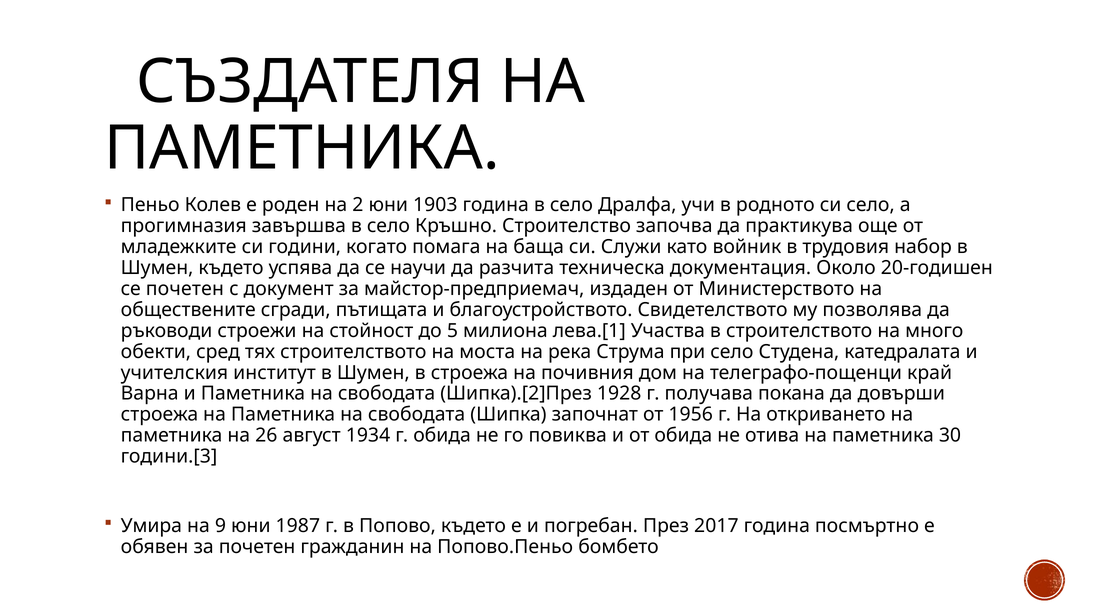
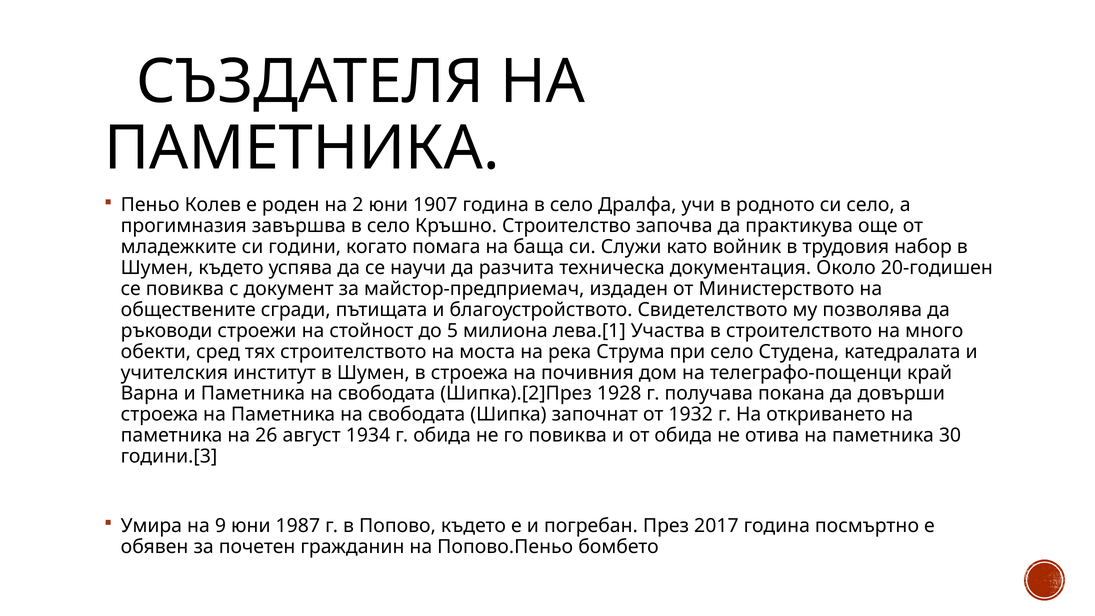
1903: 1903 -> 1907
се почетен: почетен -> повиква
1956: 1956 -> 1932
